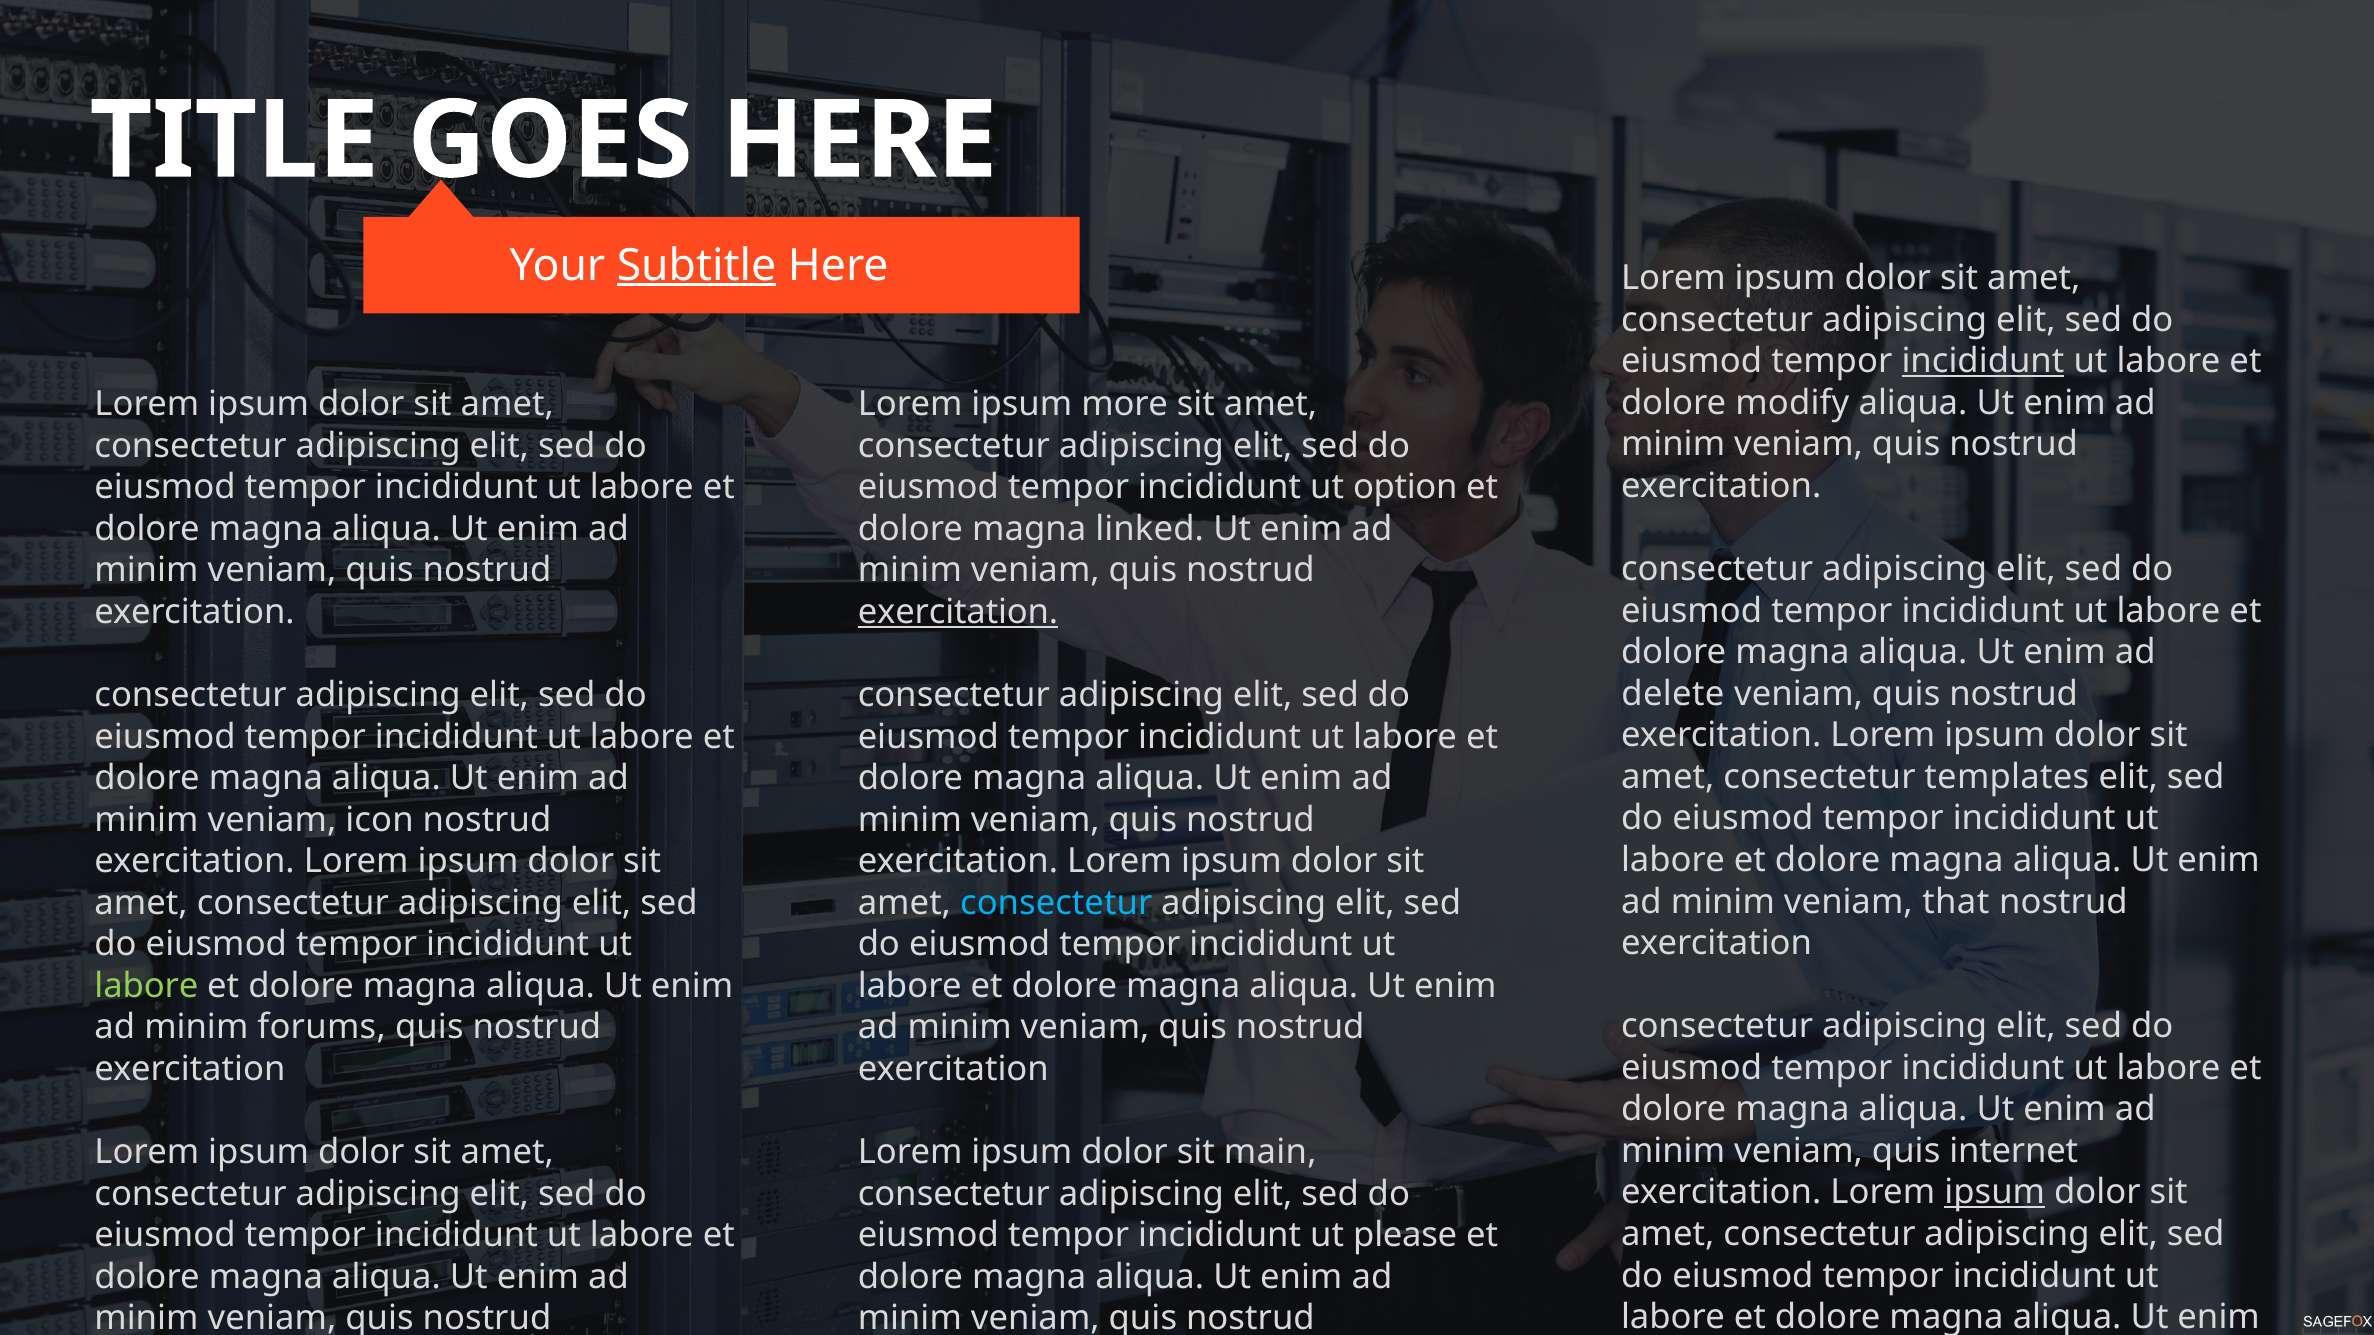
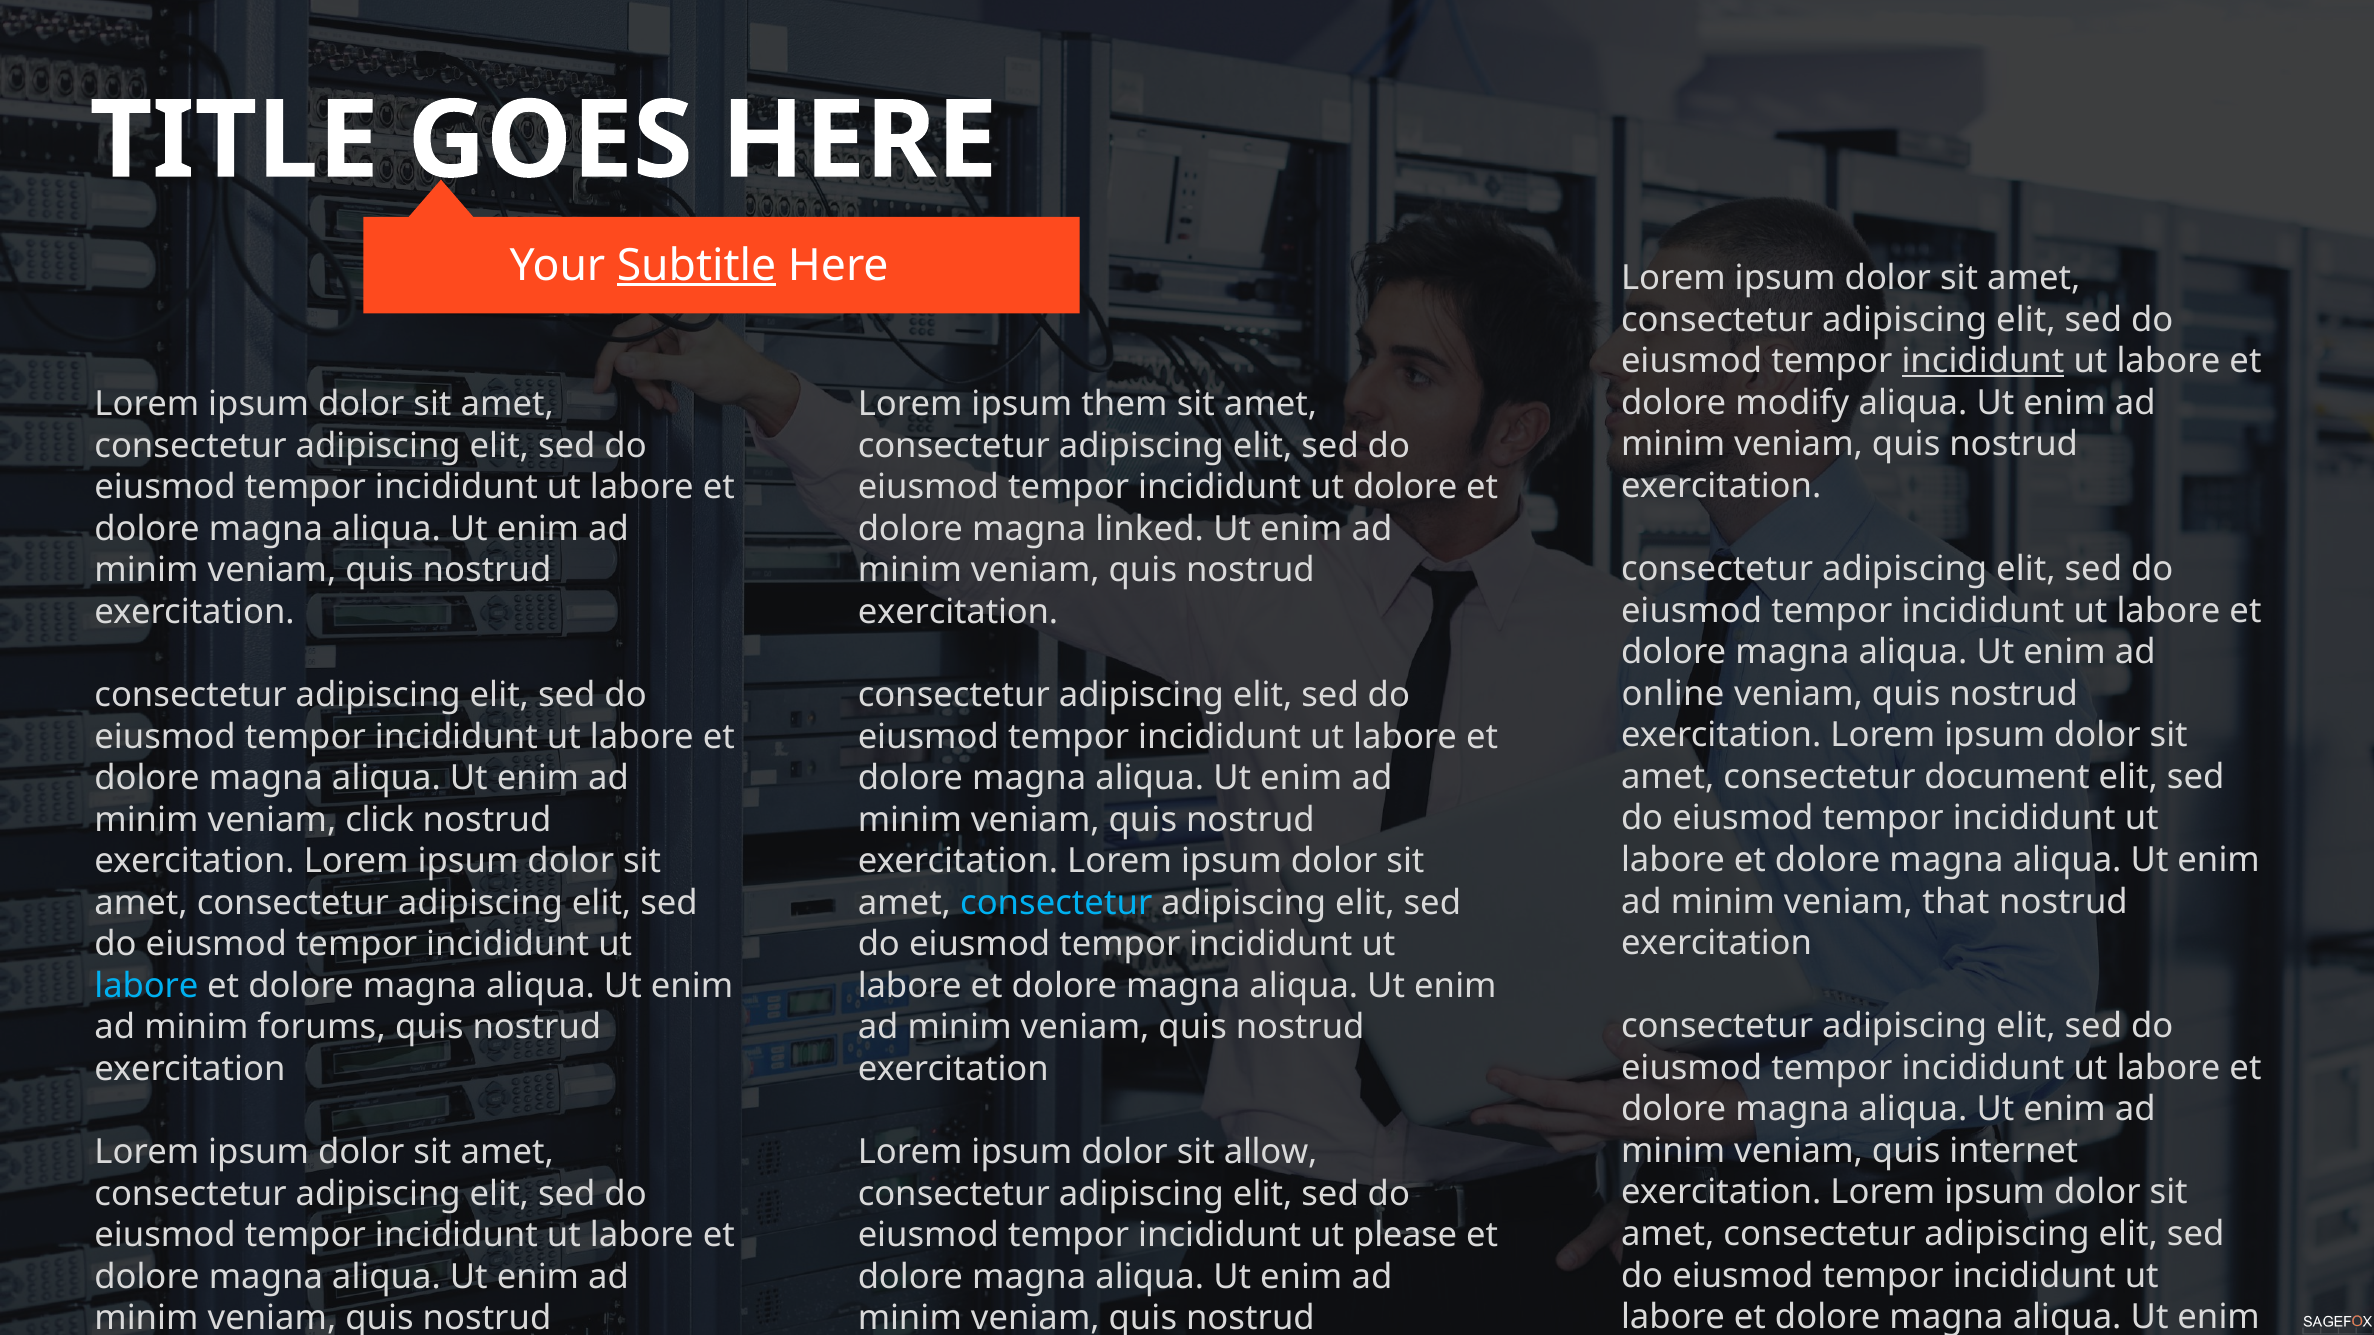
more: more -> them
ut option: option -> dolore
exercitation at (958, 612) underline: present -> none
delete: delete -> online
templates: templates -> document
icon: icon -> click
labore at (146, 986) colour: light green -> light blue
main: main -> allow
ipsum at (1995, 1193) underline: present -> none
